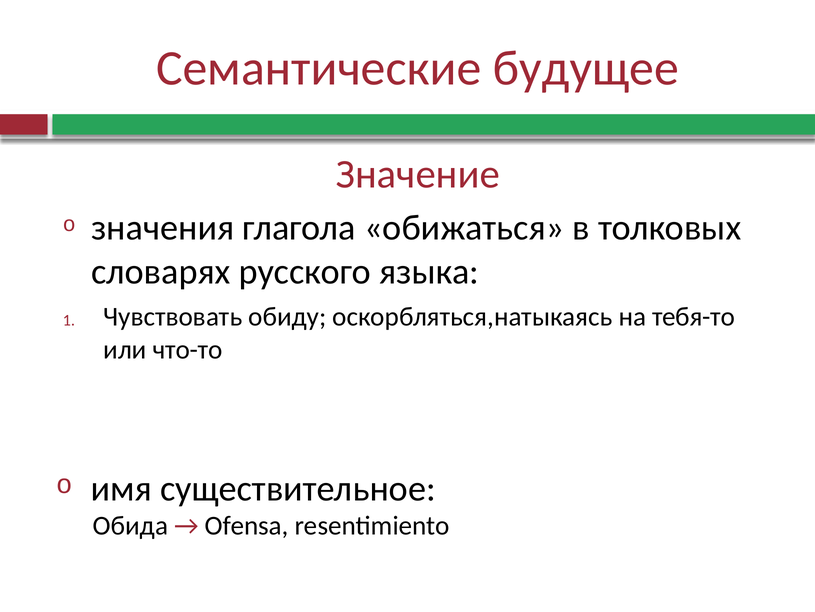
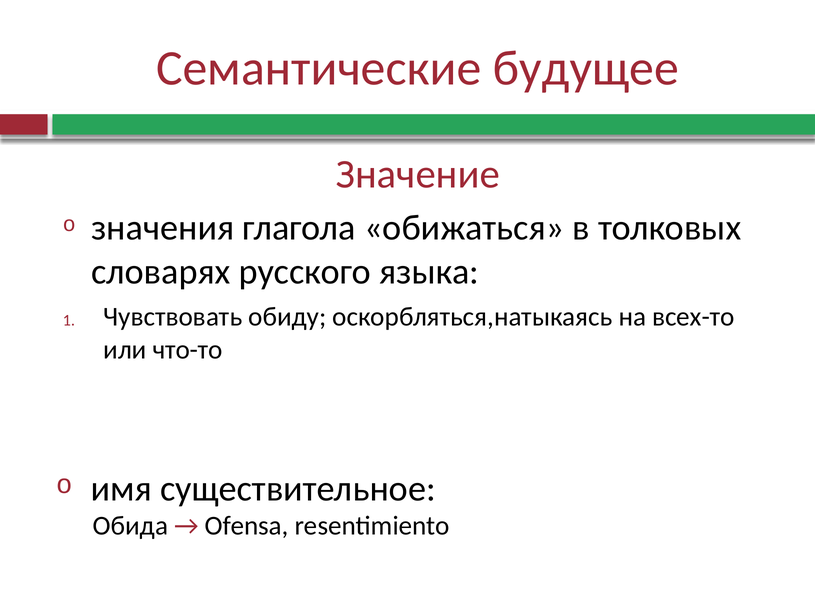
тебя-то: тебя-то -> всех-то
